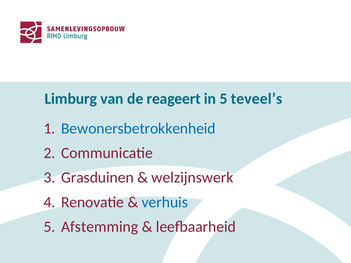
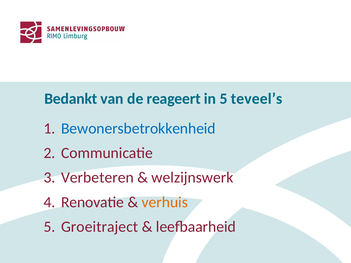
Limburg: Limburg -> Bedankt
Grasduinen: Grasduinen -> Verbeteren
verhuis colour: blue -> orange
Afstemming: Afstemming -> Groeitraject
